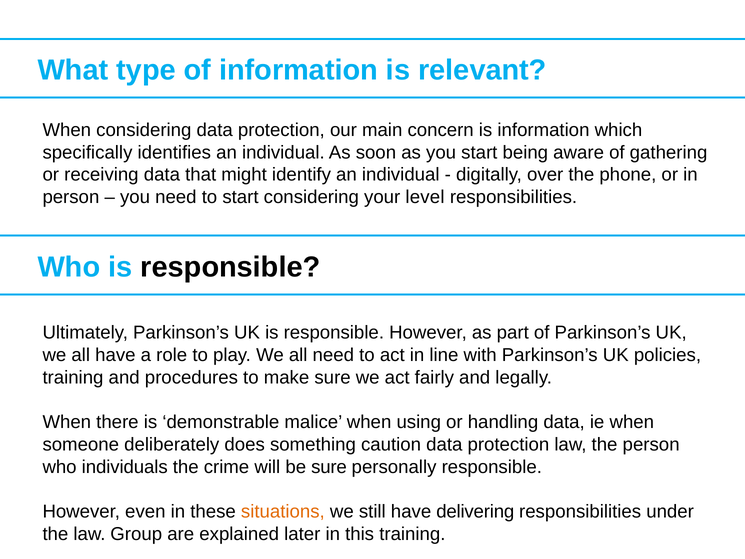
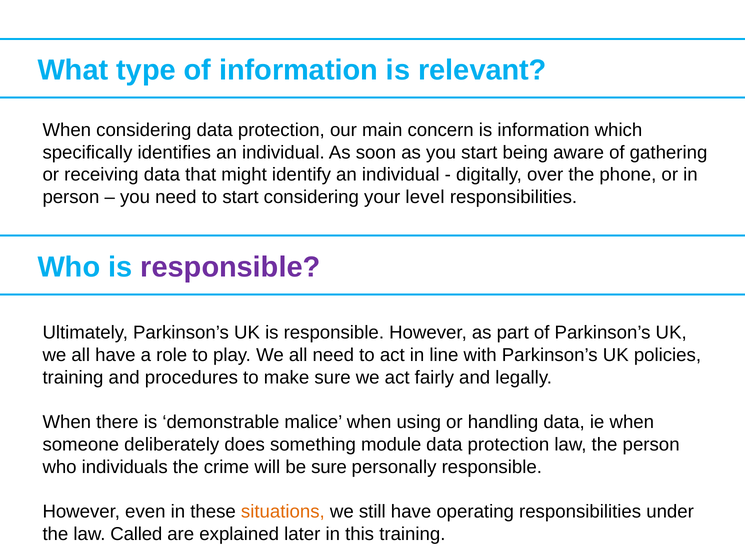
responsible at (230, 267) colour: black -> purple
caution: caution -> module
delivering: delivering -> operating
Group: Group -> Called
